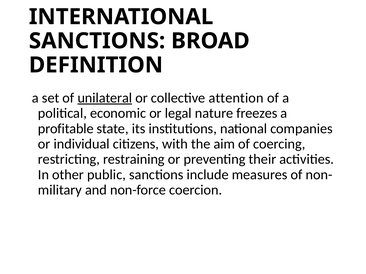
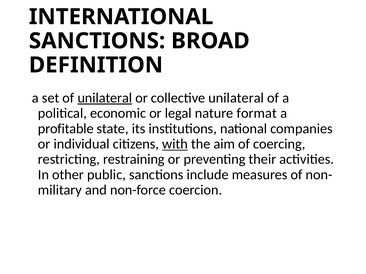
collective attention: attention -> unilateral
freezes: freezes -> format
with underline: none -> present
